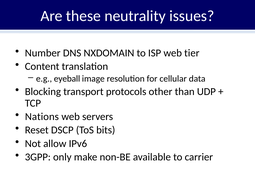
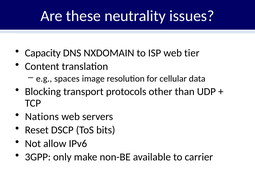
Number: Number -> Capacity
eyeball: eyeball -> spaces
